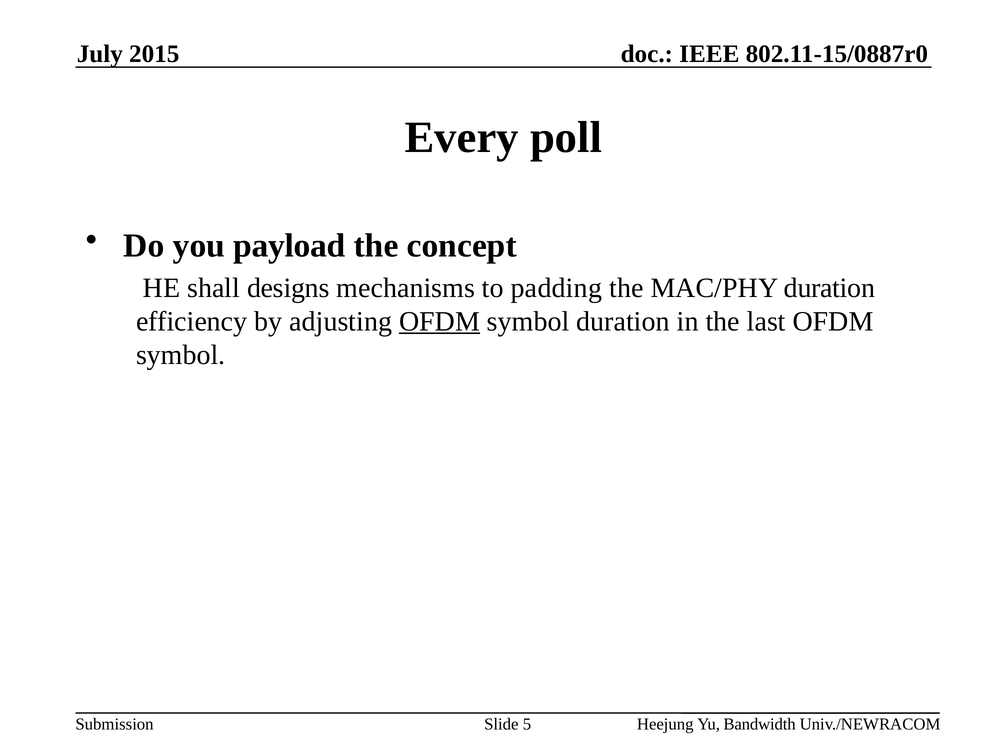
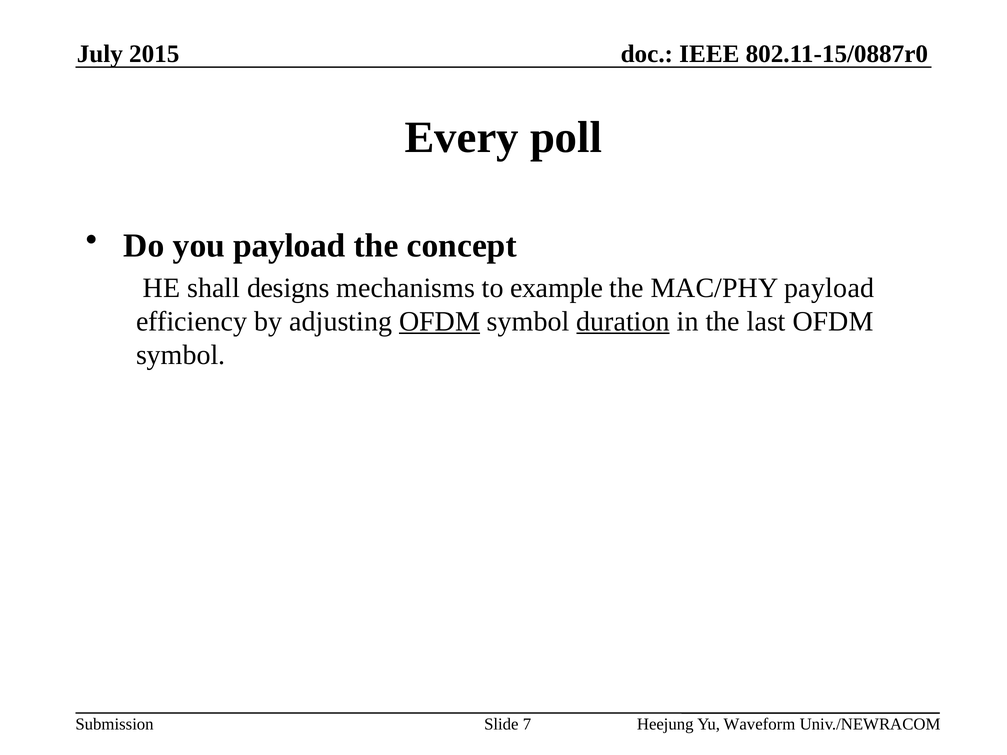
padding: padding -> example
MAC/PHY duration: duration -> payload
duration at (623, 321) underline: none -> present
5: 5 -> 7
Bandwidth: Bandwidth -> Waveform
